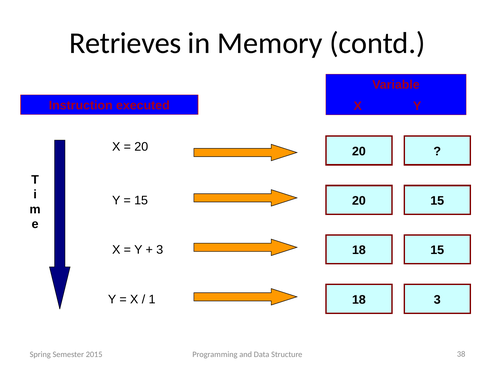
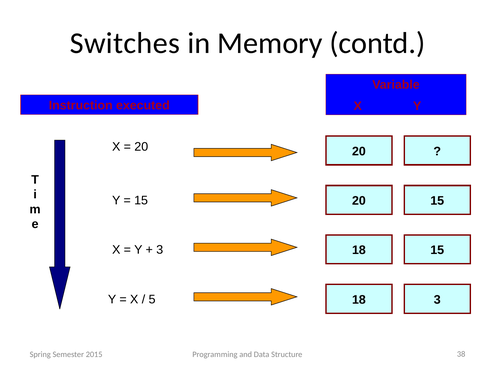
Retrieves: Retrieves -> Switches
1: 1 -> 5
